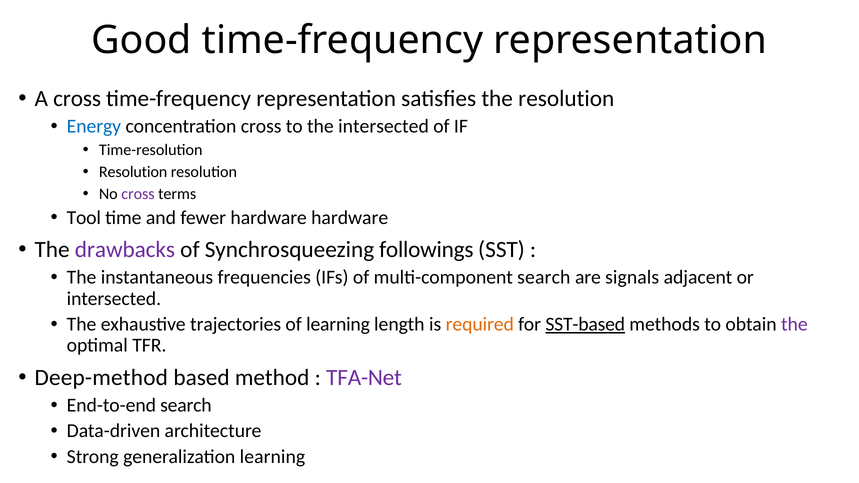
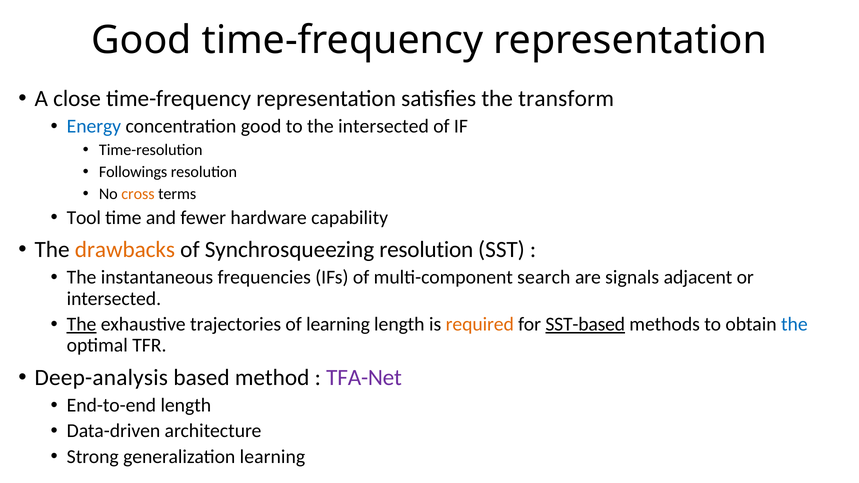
A cross: cross -> close
the resolution: resolution -> transform
concentration cross: cross -> good
Resolution at (133, 172): Resolution -> Followings
cross at (138, 194) colour: purple -> orange
hardware hardware: hardware -> capability
drawbacks colour: purple -> orange
Synchrosqueezing followings: followings -> resolution
The at (82, 324) underline: none -> present
the at (794, 324) colour: purple -> blue
Deep-method: Deep-method -> Deep-analysis
End-to-end search: search -> length
